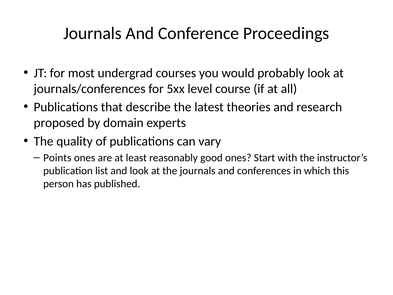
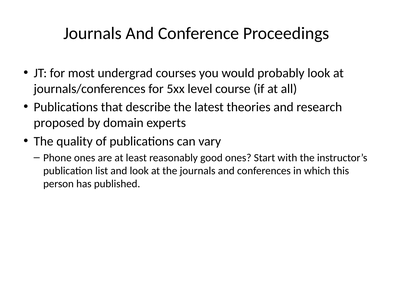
Points: Points -> Phone
